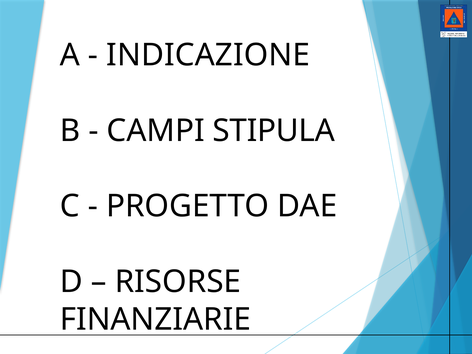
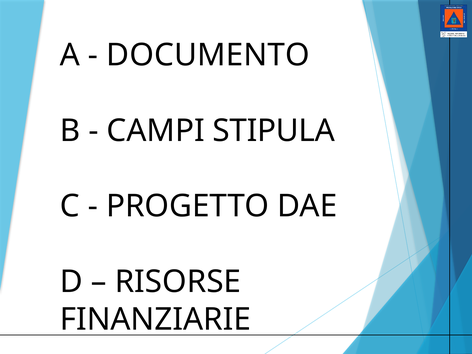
INDICAZIONE: INDICAZIONE -> DOCUMENTO
